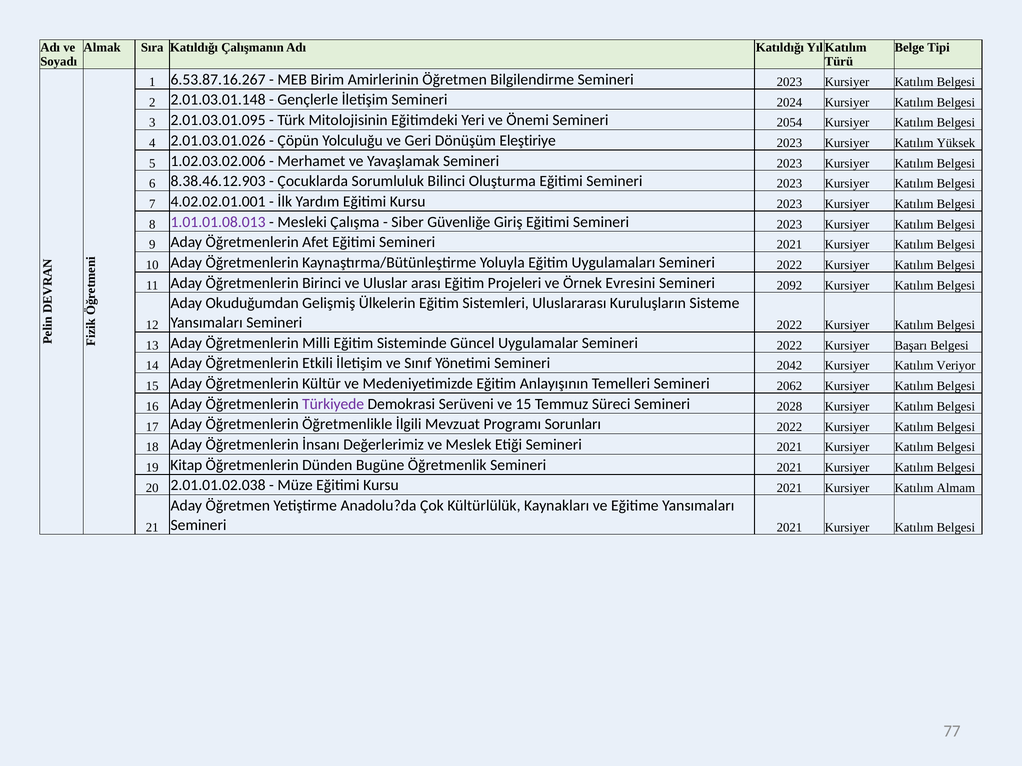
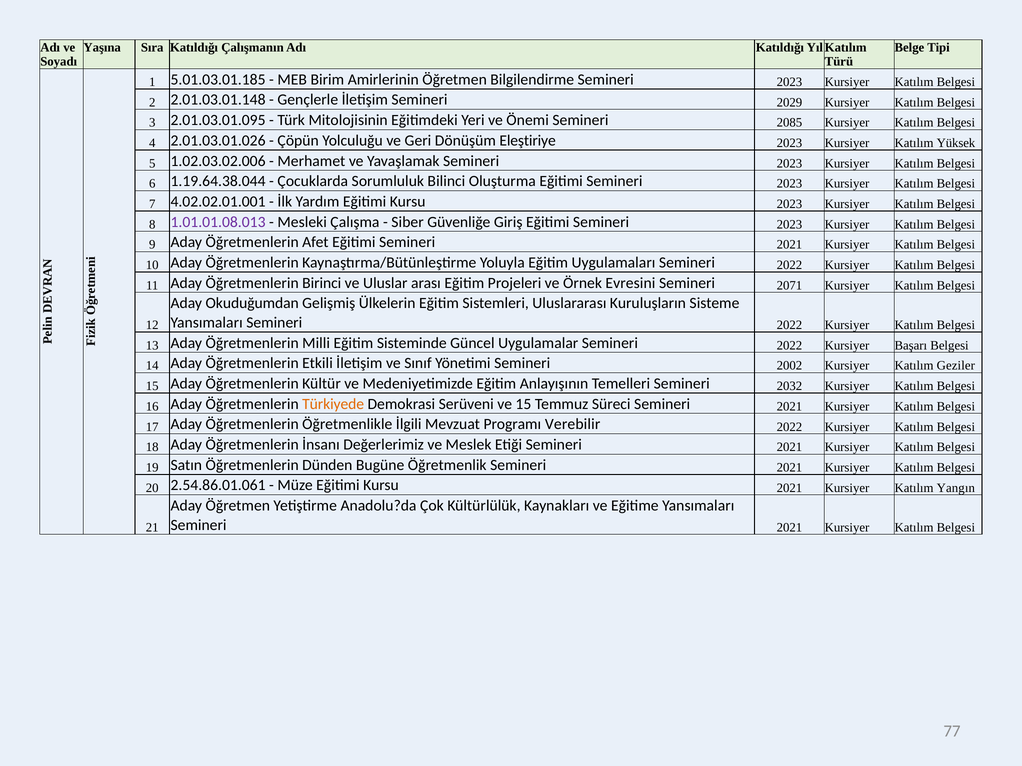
Almak: Almak -> Yaşına
6.53.87.16.267: 6.53.87.16.267 -> 5.01.03.01.185
2024: 2024 -> 2029
2054: 2054 -> 2085
8.38.46.12.903: 8.38.46.12.903 -> 1.19.64.38.044
2092: 2092 -> 2071
2042: 2042 -> 2002
Veriyor: Veriyor -> Geziler
2062: 2062 -> 2032
Türkiyede colour: purple -> orange
Süreci Semineri 2028: 2028 -> 2021
Sorunları: Sorunları -> Verebilir
Kitap: Kitap -> Satın
2.01.01.02.038: 2.01.01.02.038 -> 2.54.86.01.061
Almam: Almam -> Yangın
